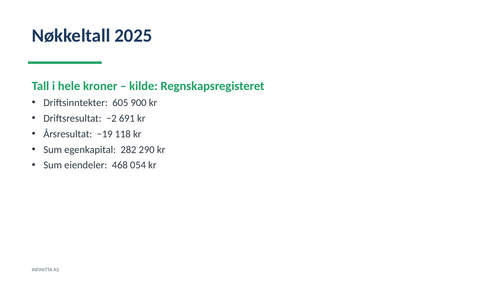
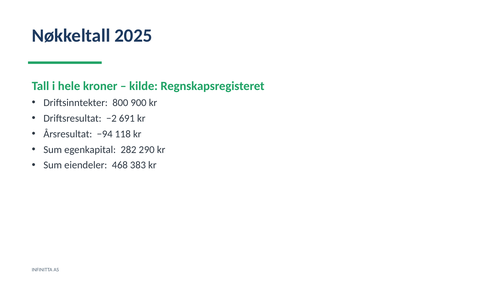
605: 605 -> 800
−19: −19 -> −94
054: 054 -> 383
